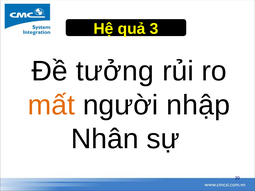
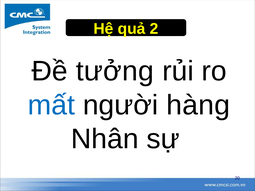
3: 3 -> 2
mất colour: orange -> blue
nhập: nhập -> hàng
